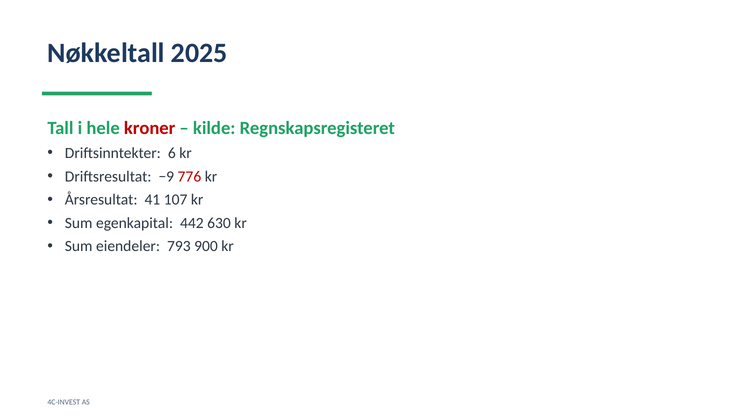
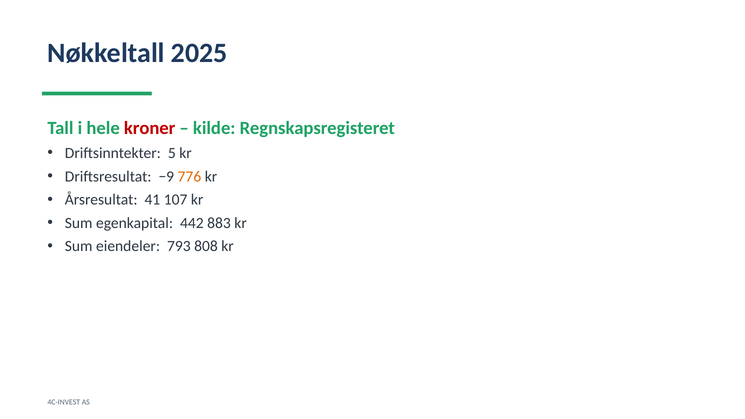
6: 6 -> 5
776 colour: red -> orange
630: 630 -> 883
900: 900 -> 808
